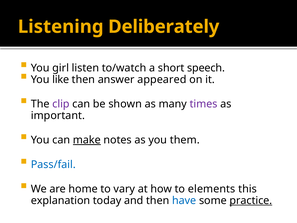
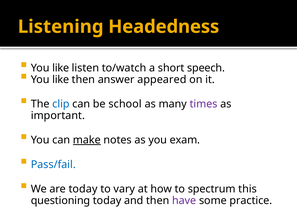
Deliberately: Deliberately -> Headedness
girl at (61, 68): girl -> like
clip colour: purple -> blue
shown: shown -> school
them: them -> exam
are home: home -> today
elements: elements -> spectrum
explanation: explanation -> questioning
have colour: blue -> purple
practice underline: present -> none
